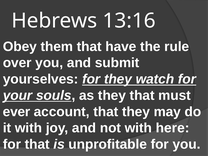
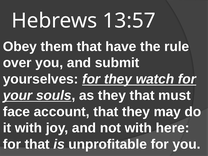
13:16: 13:16 -> 13:57
ever: ever -> face
